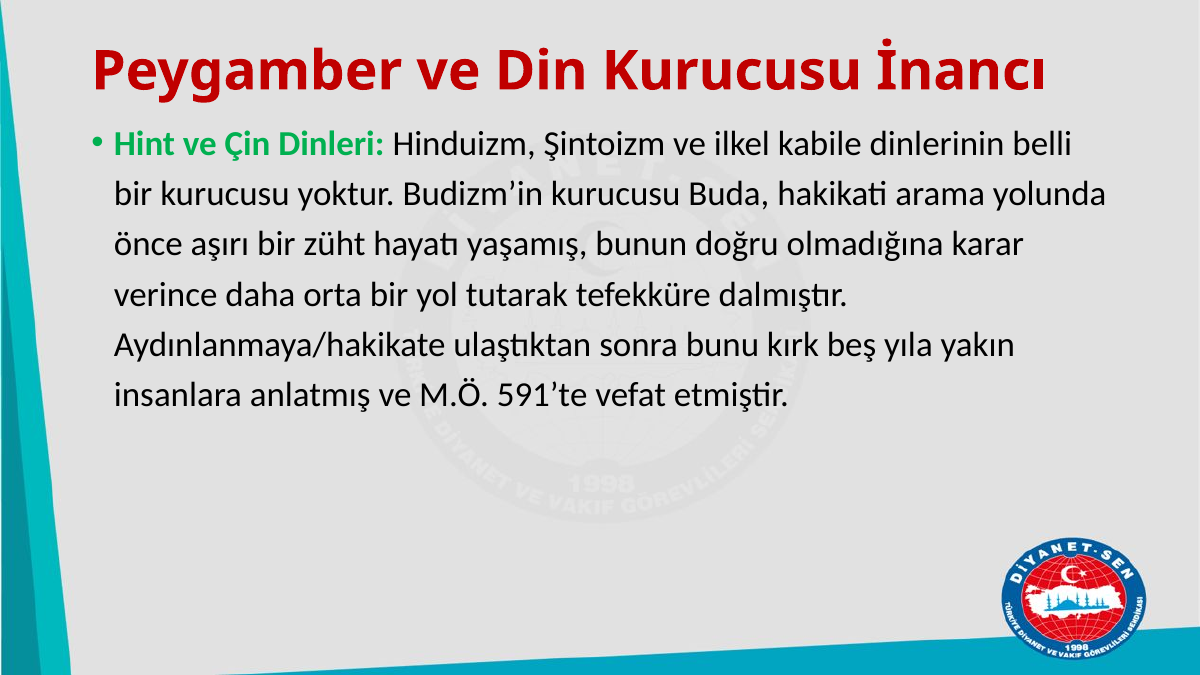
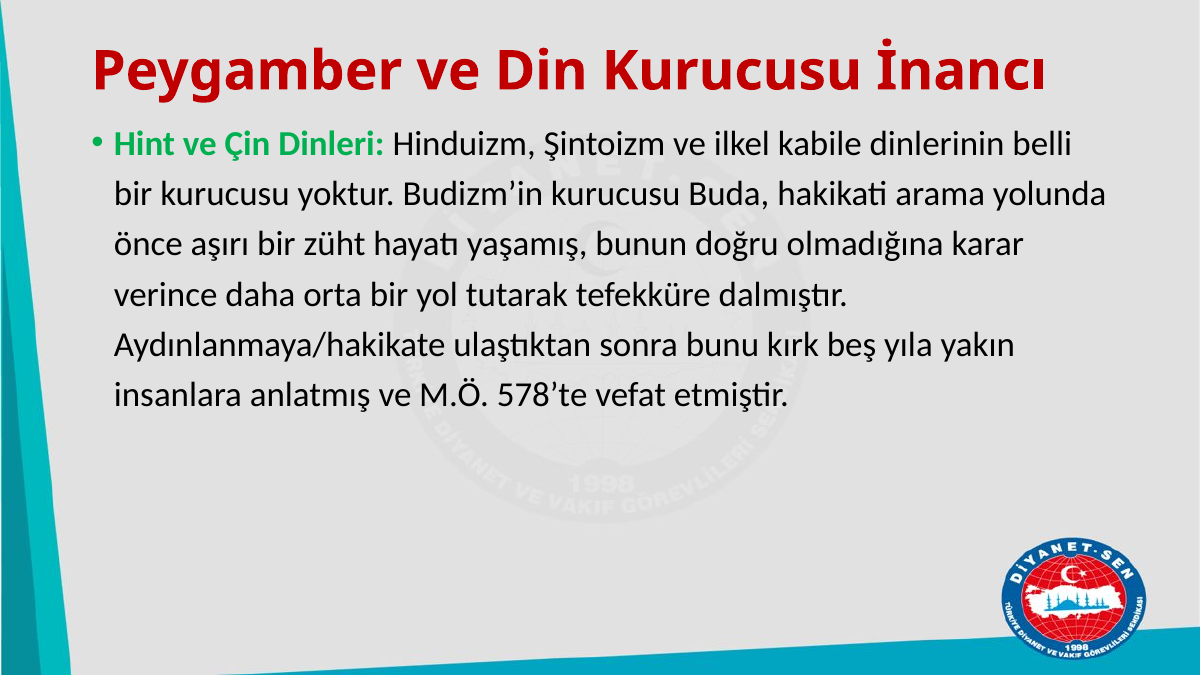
591’te: 591’te -> 578’te
